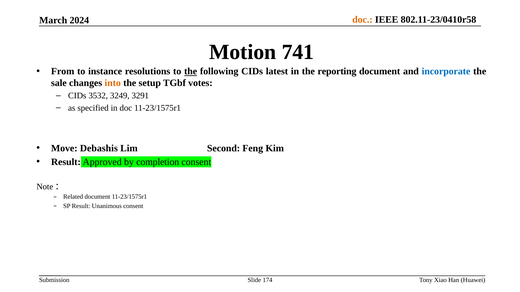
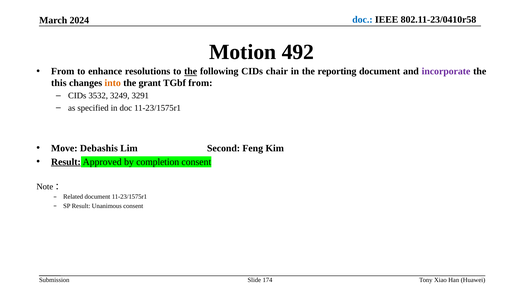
doc at (362, 20) colour: orange -> blue
741: 741 -> 492
instance: instance -> enhance
latest: latest -> chair
incorporate colour: blue -> purple
sale: sale -> this
setup: setup -> grant
TGbf votes: votes -> from
Result at (66, 162) underline: none -> present
